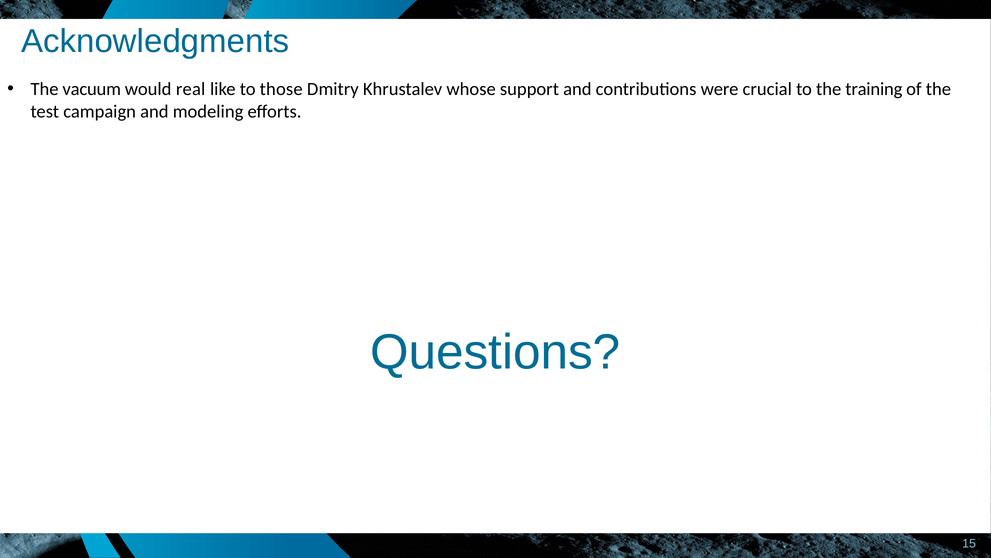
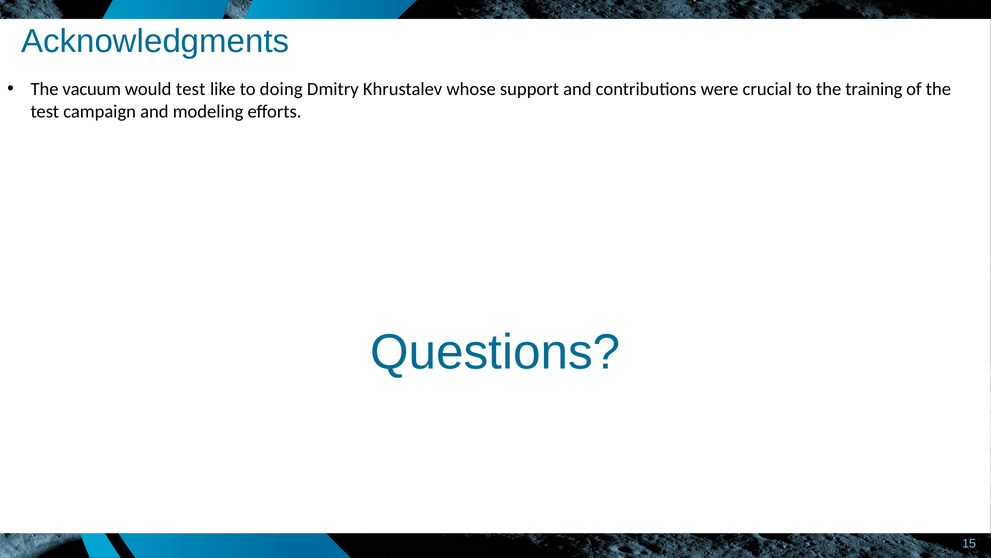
would real: real -> test
those: those -> doing
